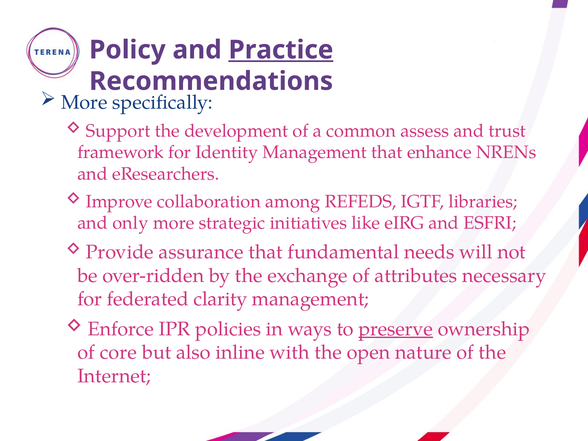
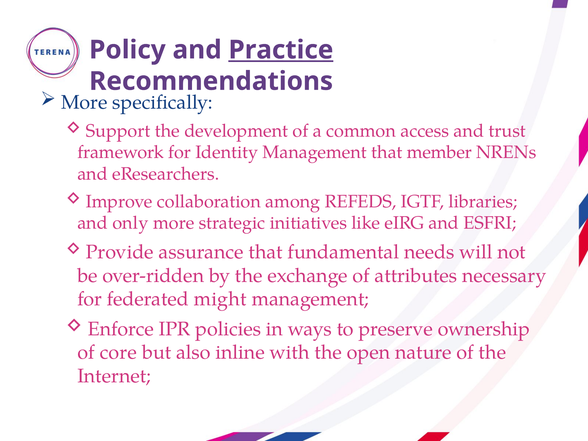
assess: assess -> access
enhance: enhance -> member
clarity: clarity -> might
preserve underline: present -> none
